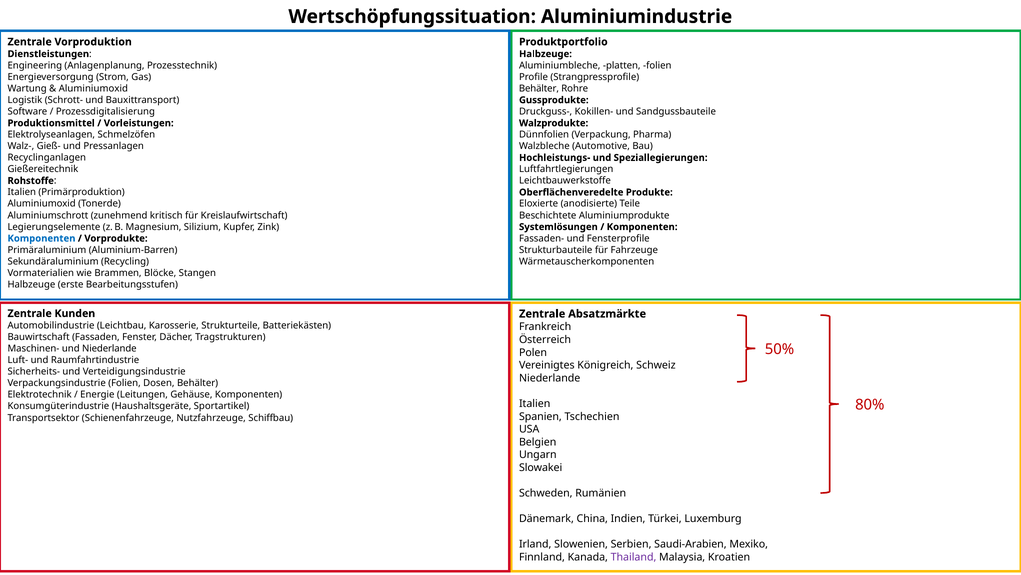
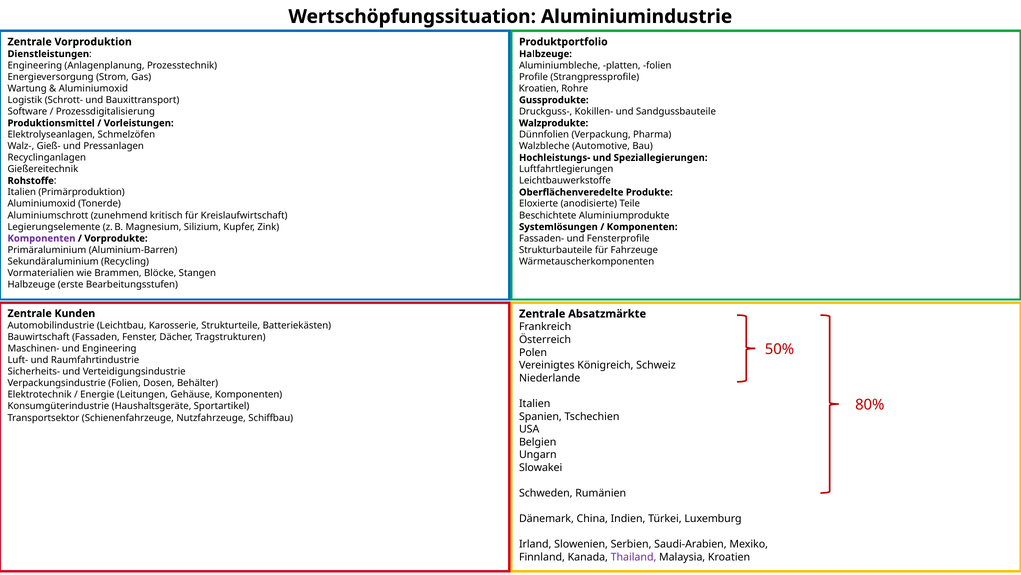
Behälter at (539, 88): Behälter -> Kroatien
Komponenten at (41, 238) colour: blue -> purple
und Niederlande: Niederlande -> Engineering
